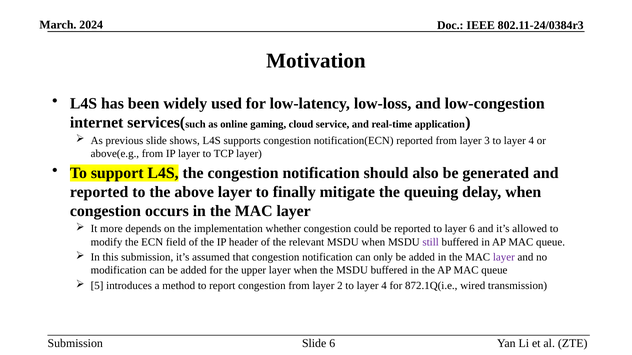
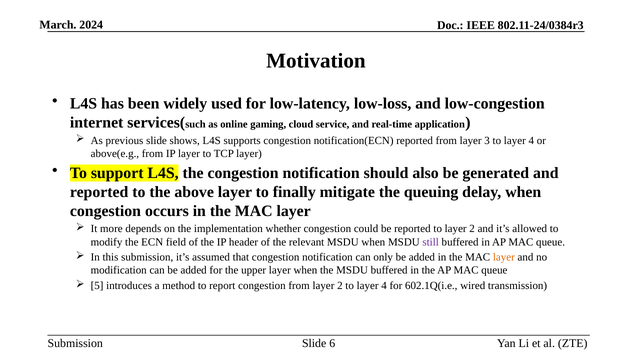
to layer 6: 6 -> 2
layer at (504, 258) colour: purple -> orange
872.1Q(i.e: 872.1Q(i.e -> 602.1Q(i.e
